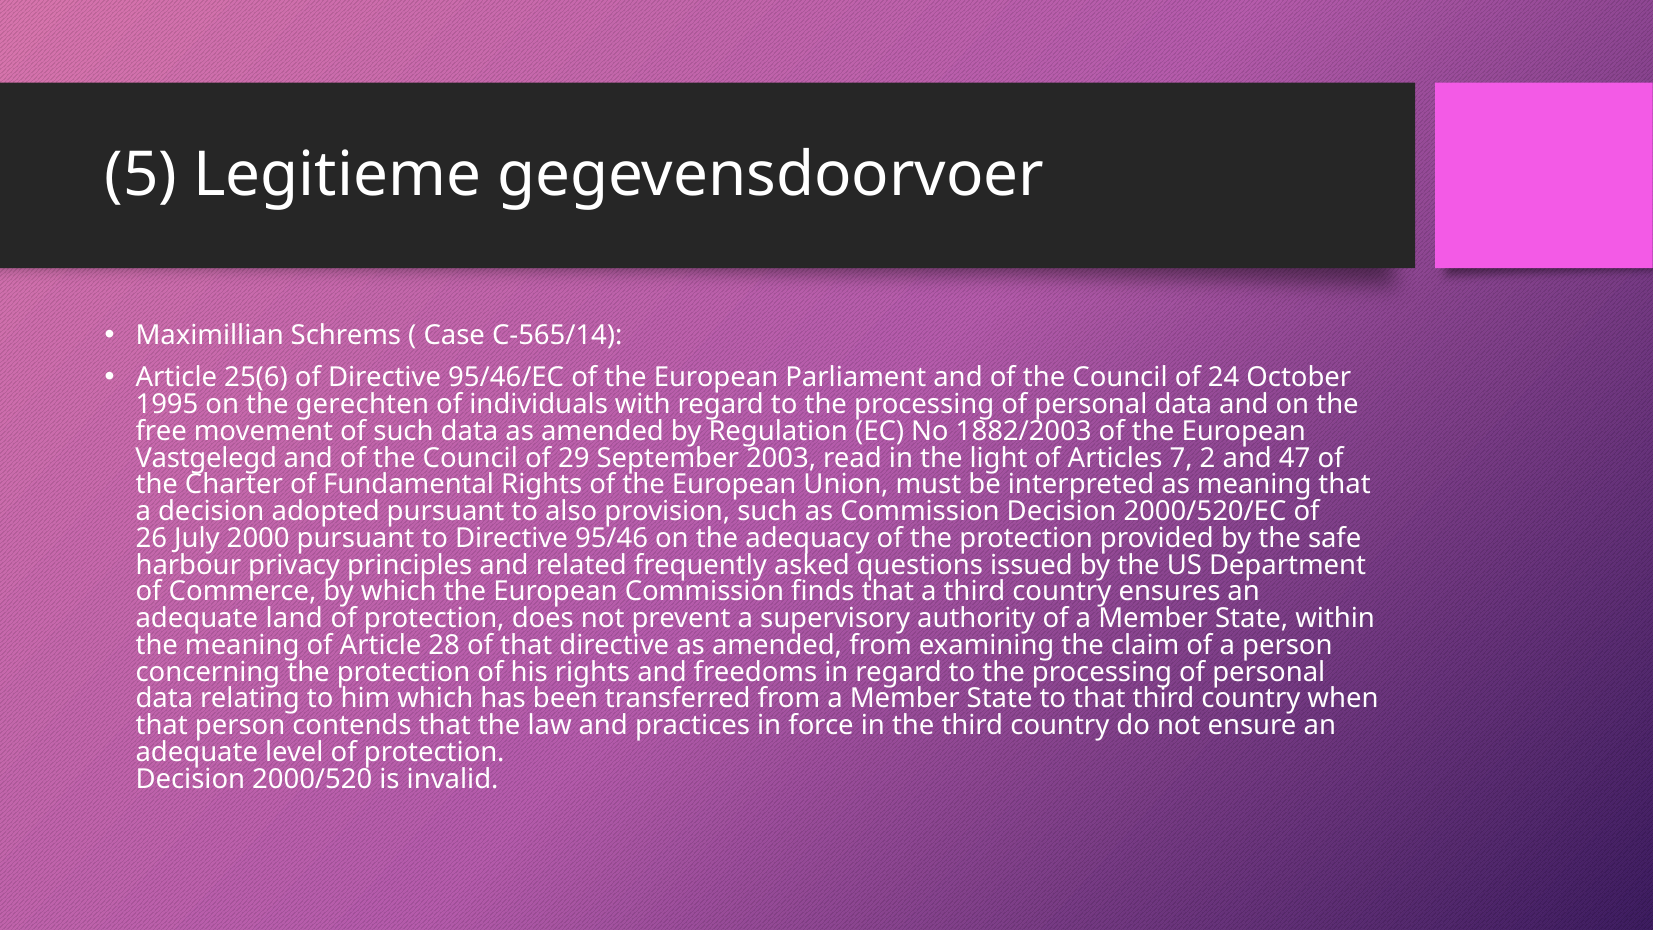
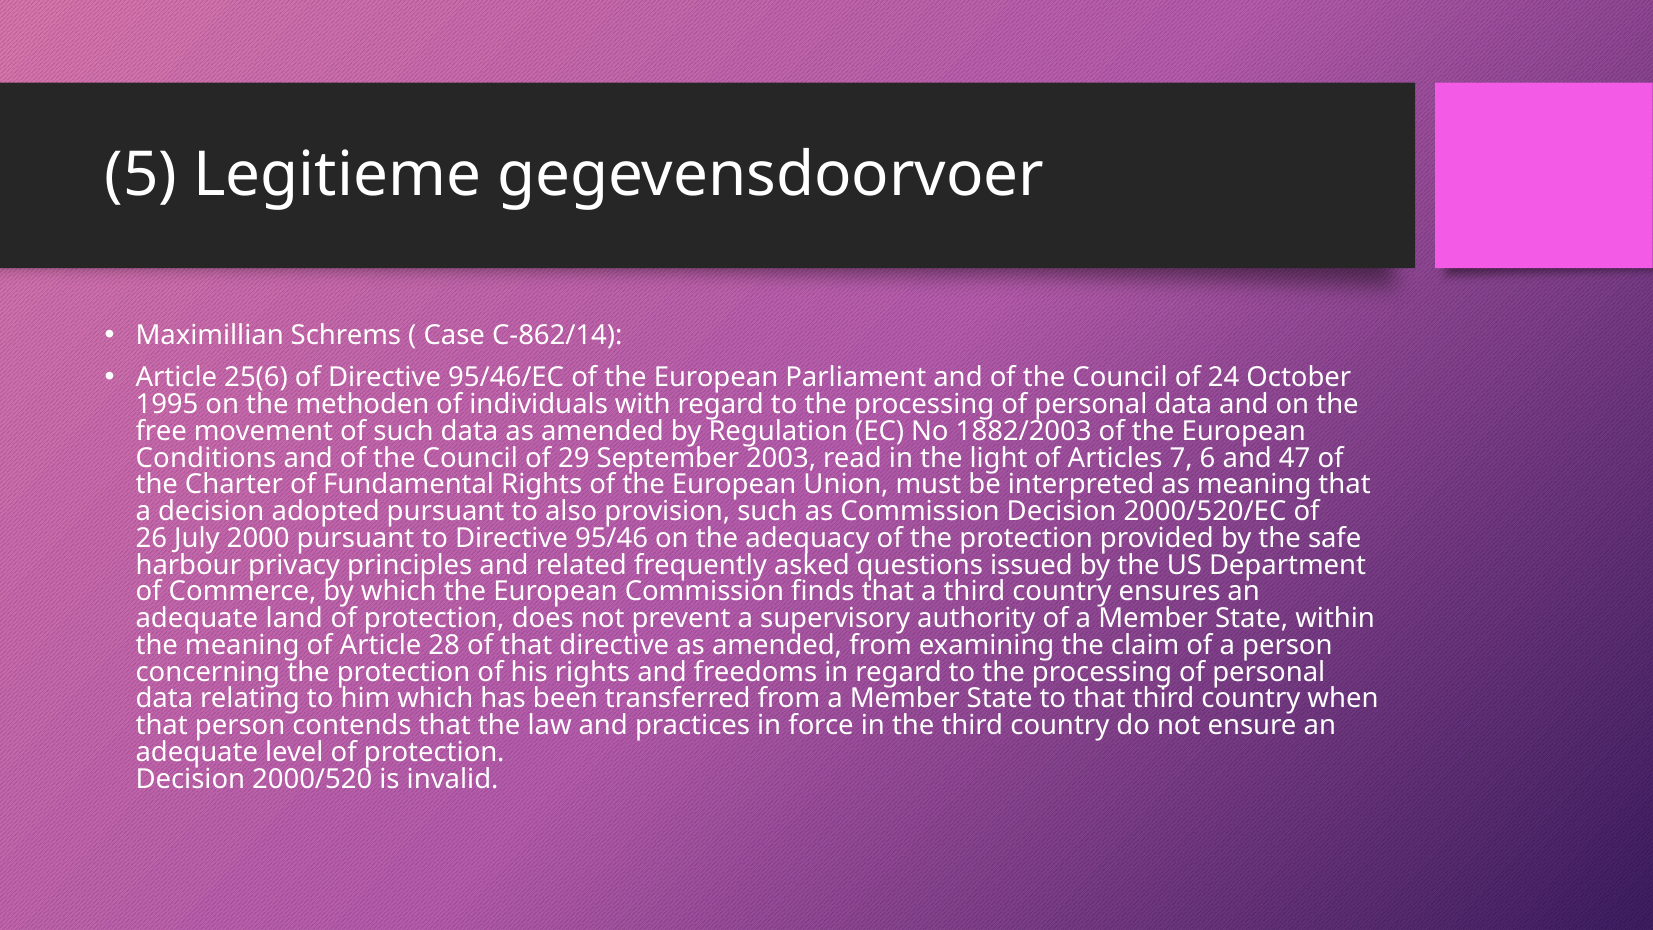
C‑565/14: C‑565/14 -> C‑862/14
gerechten: gerechten -> methoden
Vastgelegd: Vastgelegd -> Conditions
2: 2 -> 6
